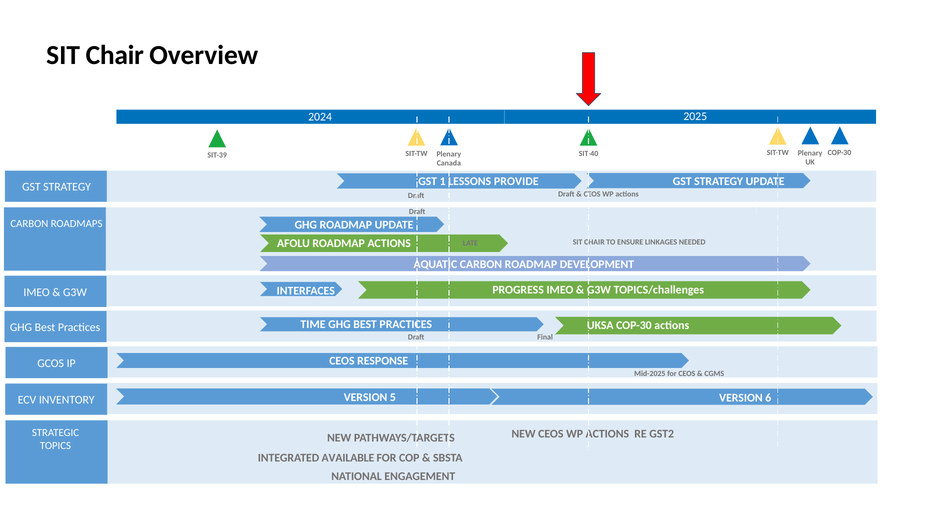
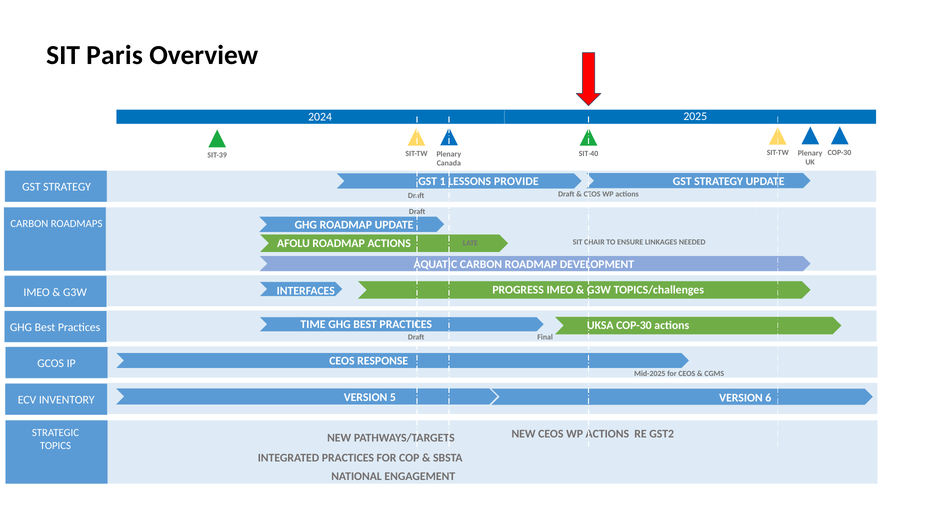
Chair at (115, 55): Chair -> Paris
INTEGRATED AVAILABLE: AVAILABLE -> PRACTICES
